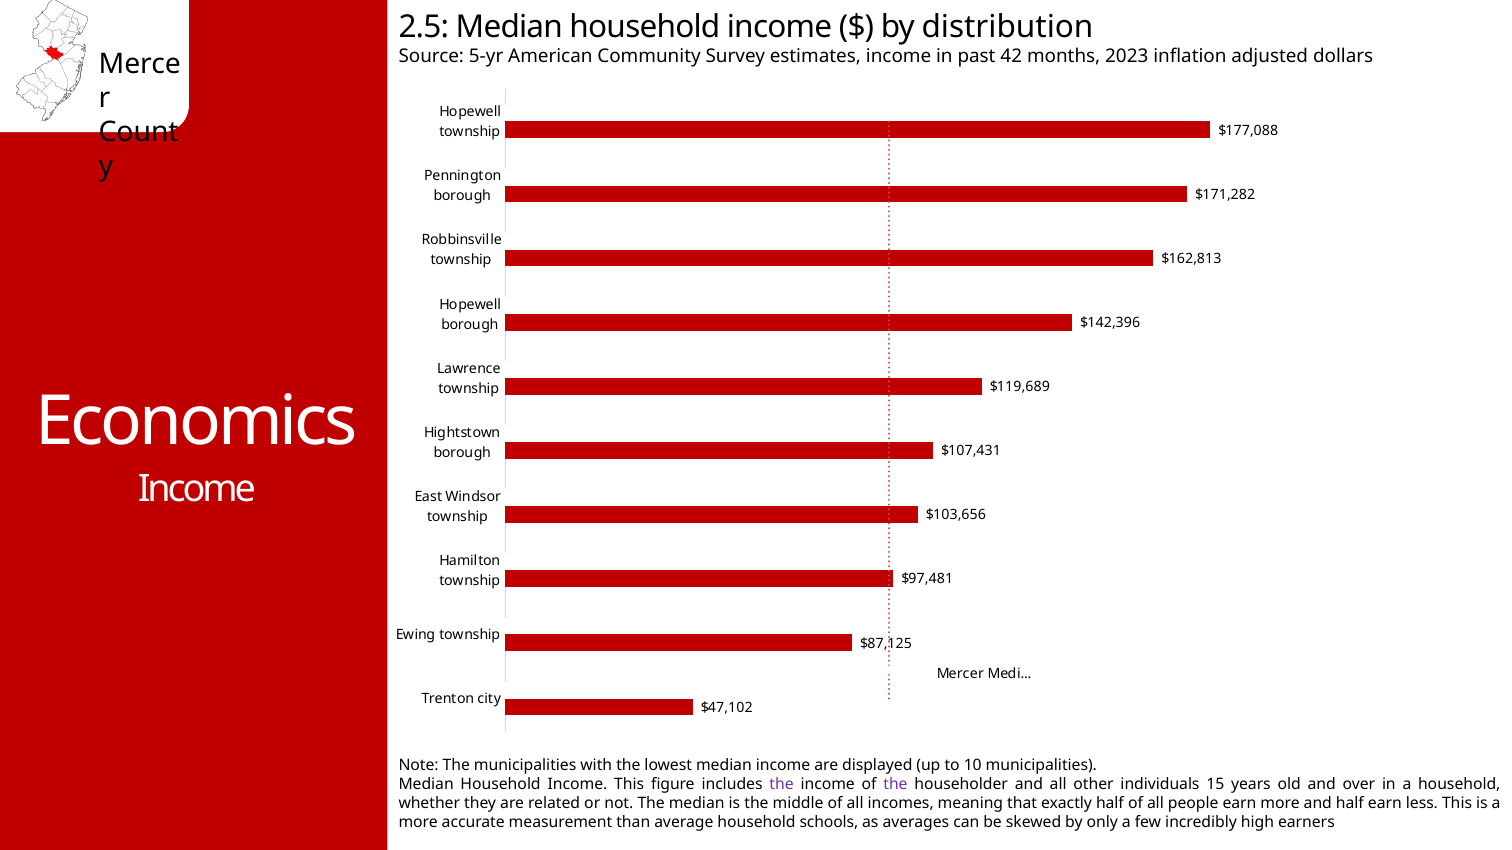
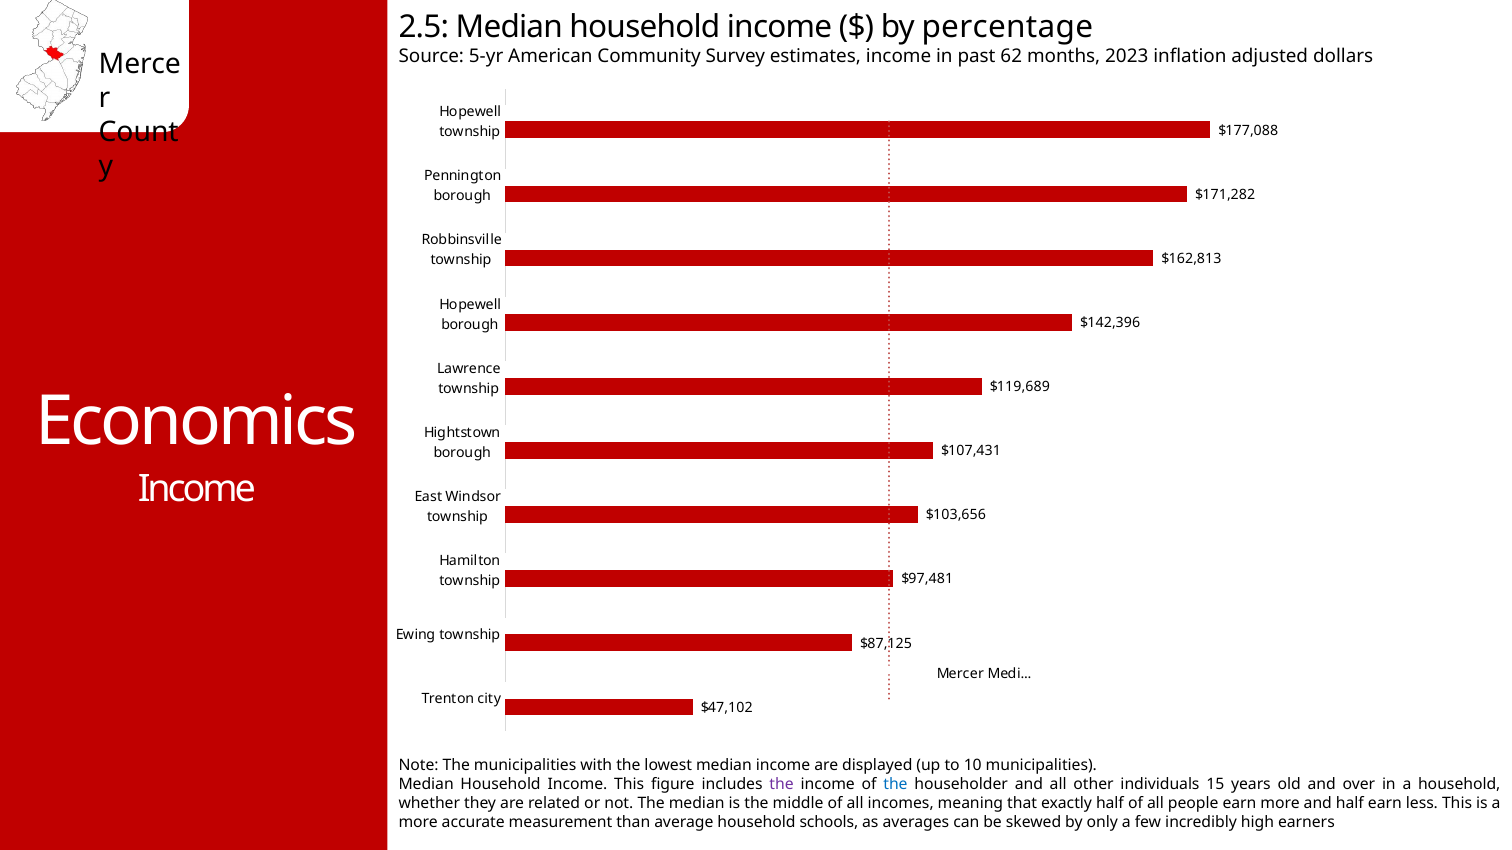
distribution: distribution -> percentage
42: 42 -> 62
the at (896, 784) colour: purple -> blue
